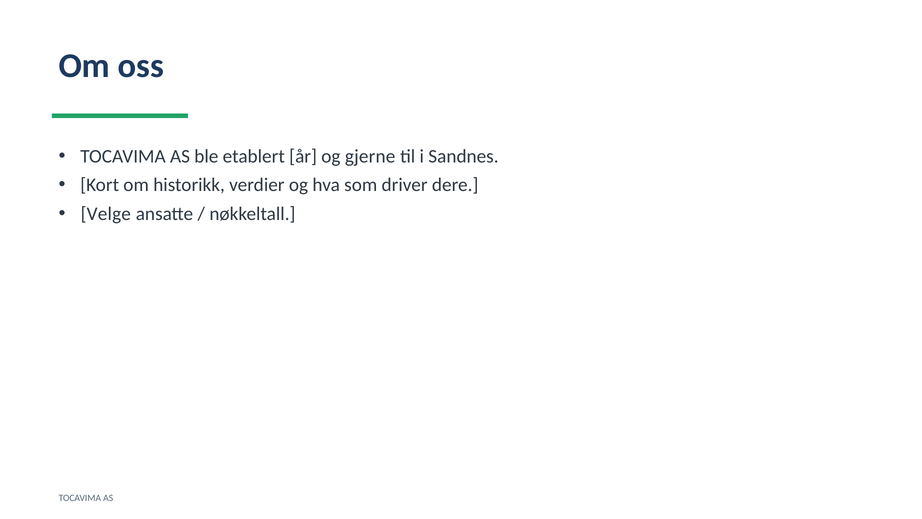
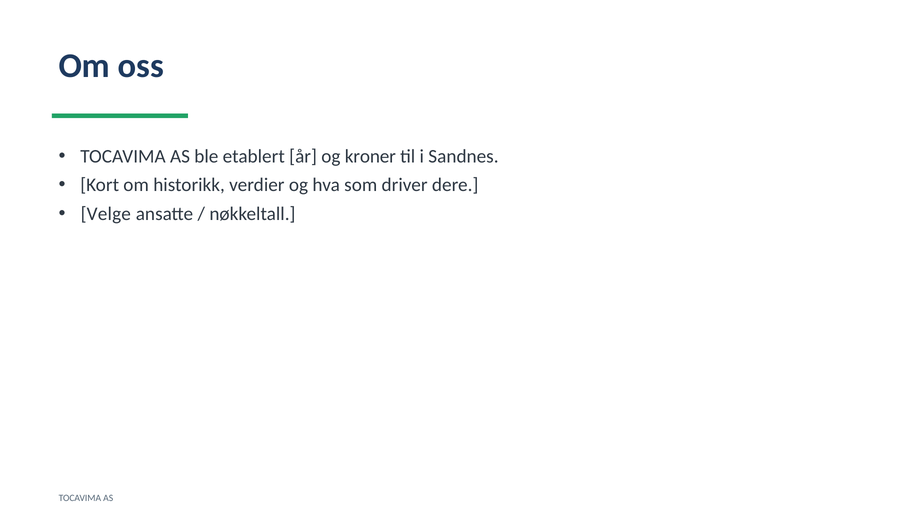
gjerne: gjerne -> kroner
